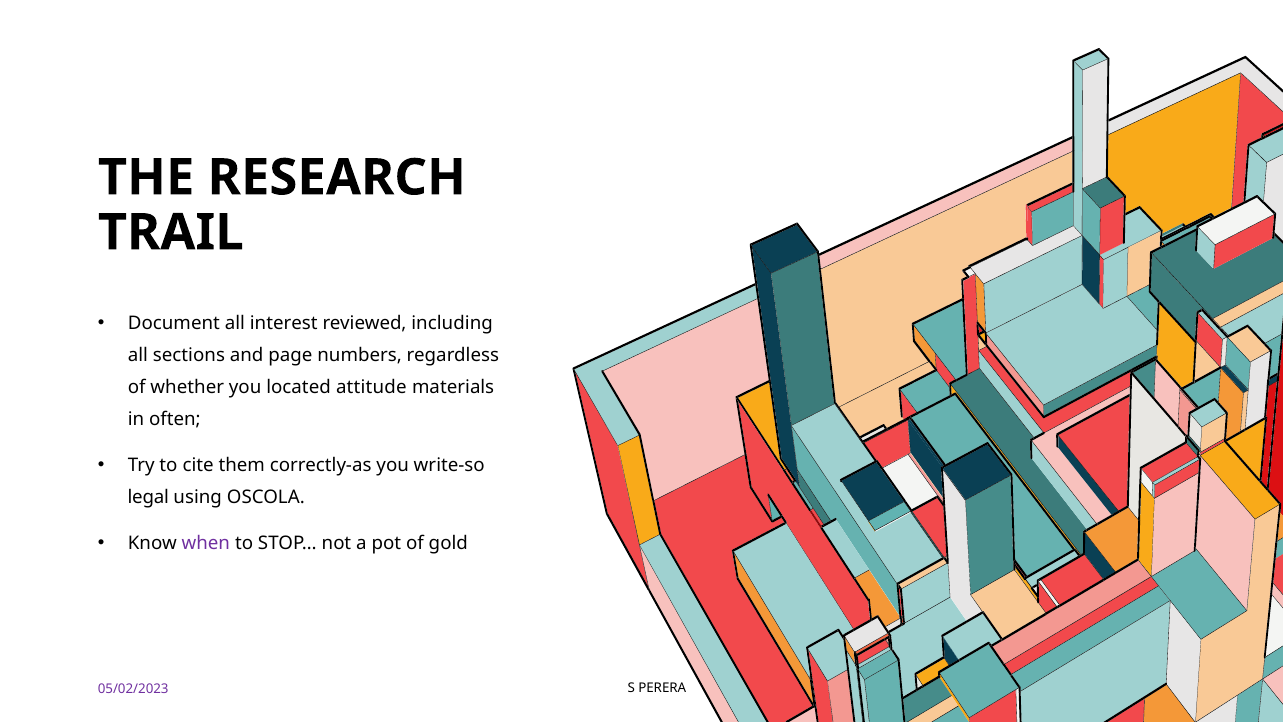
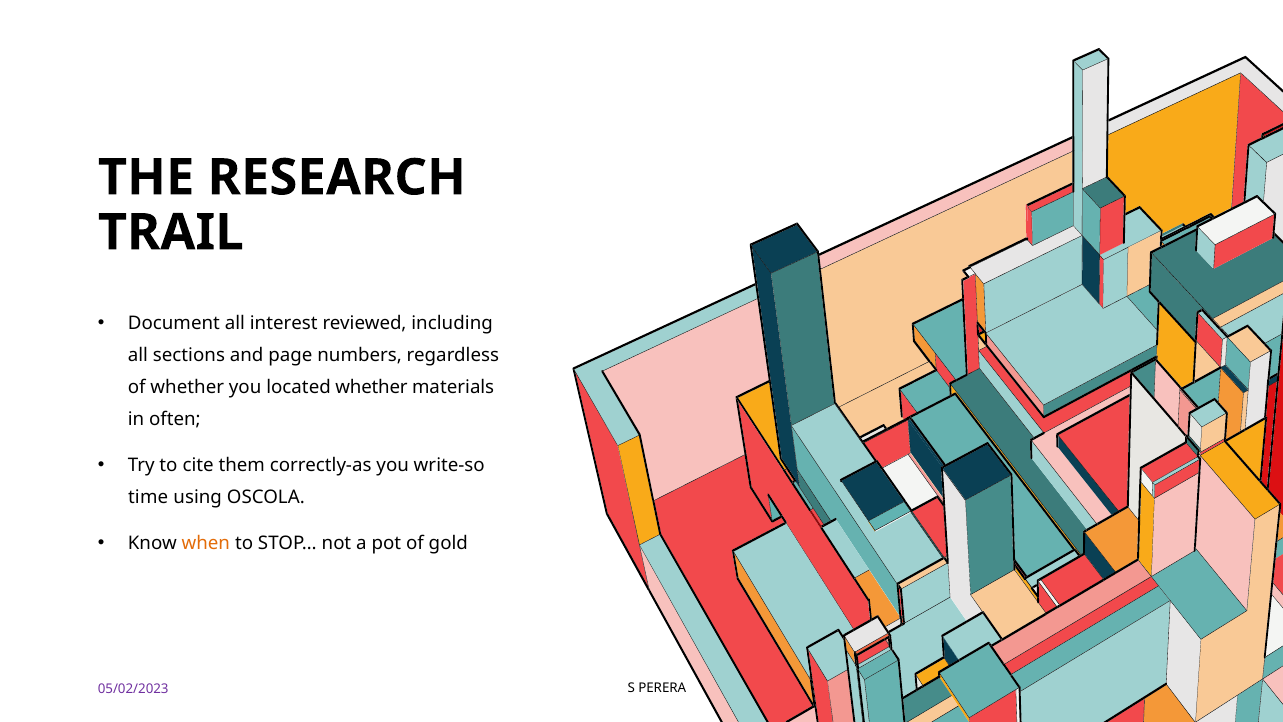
located attitude: attitude -> whether
legal: legal -> time
when colour: purple -> orange
